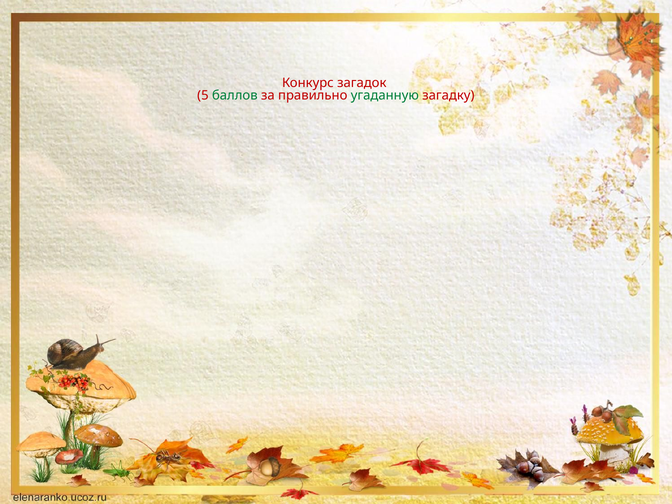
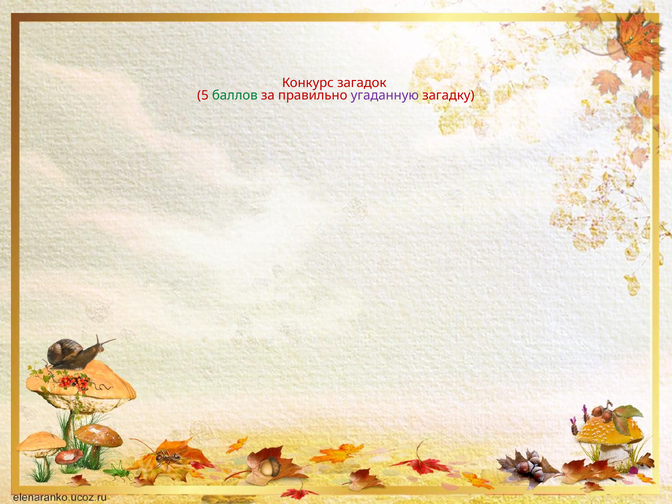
угаданную colour: green -> purple
